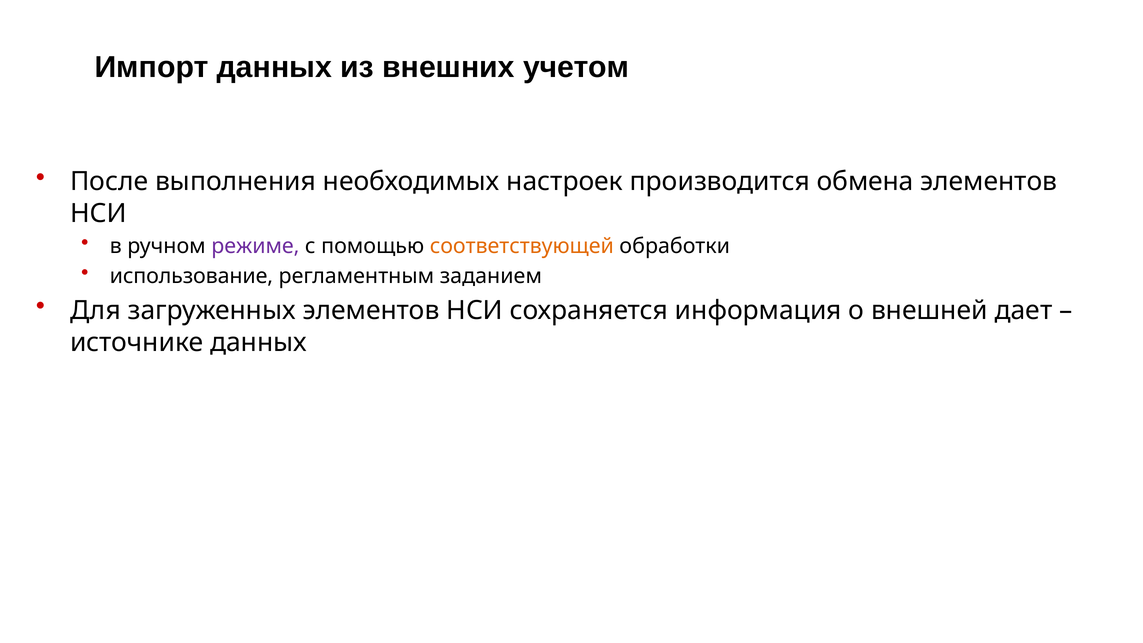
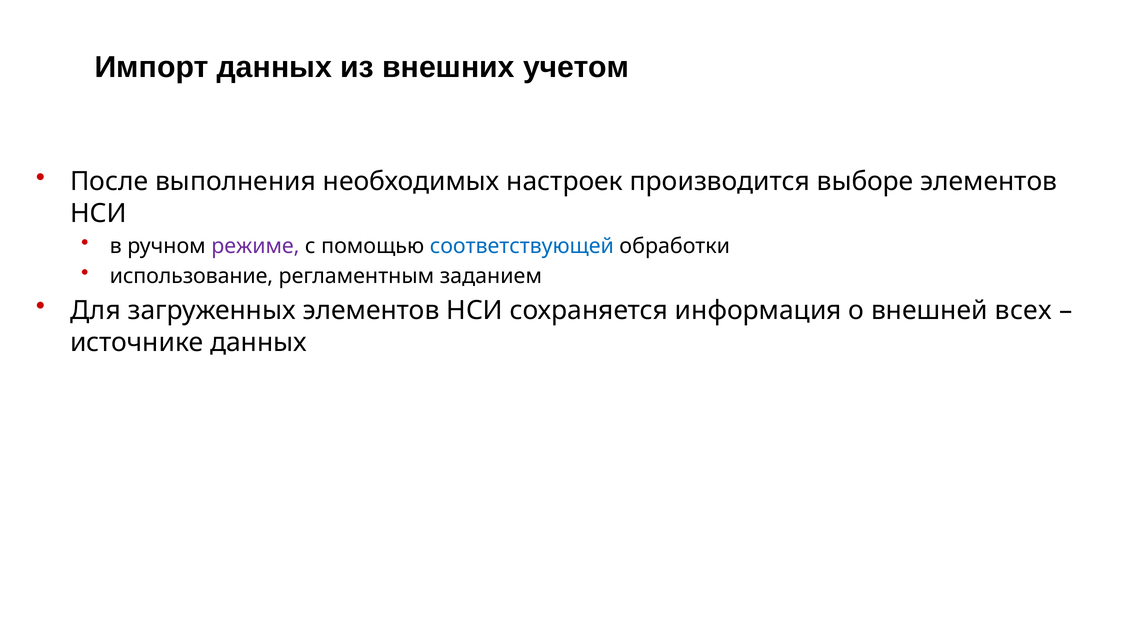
обмена: обмена -> выборе
соответствующей colour: orange -> blue
дает: дает -> всех
